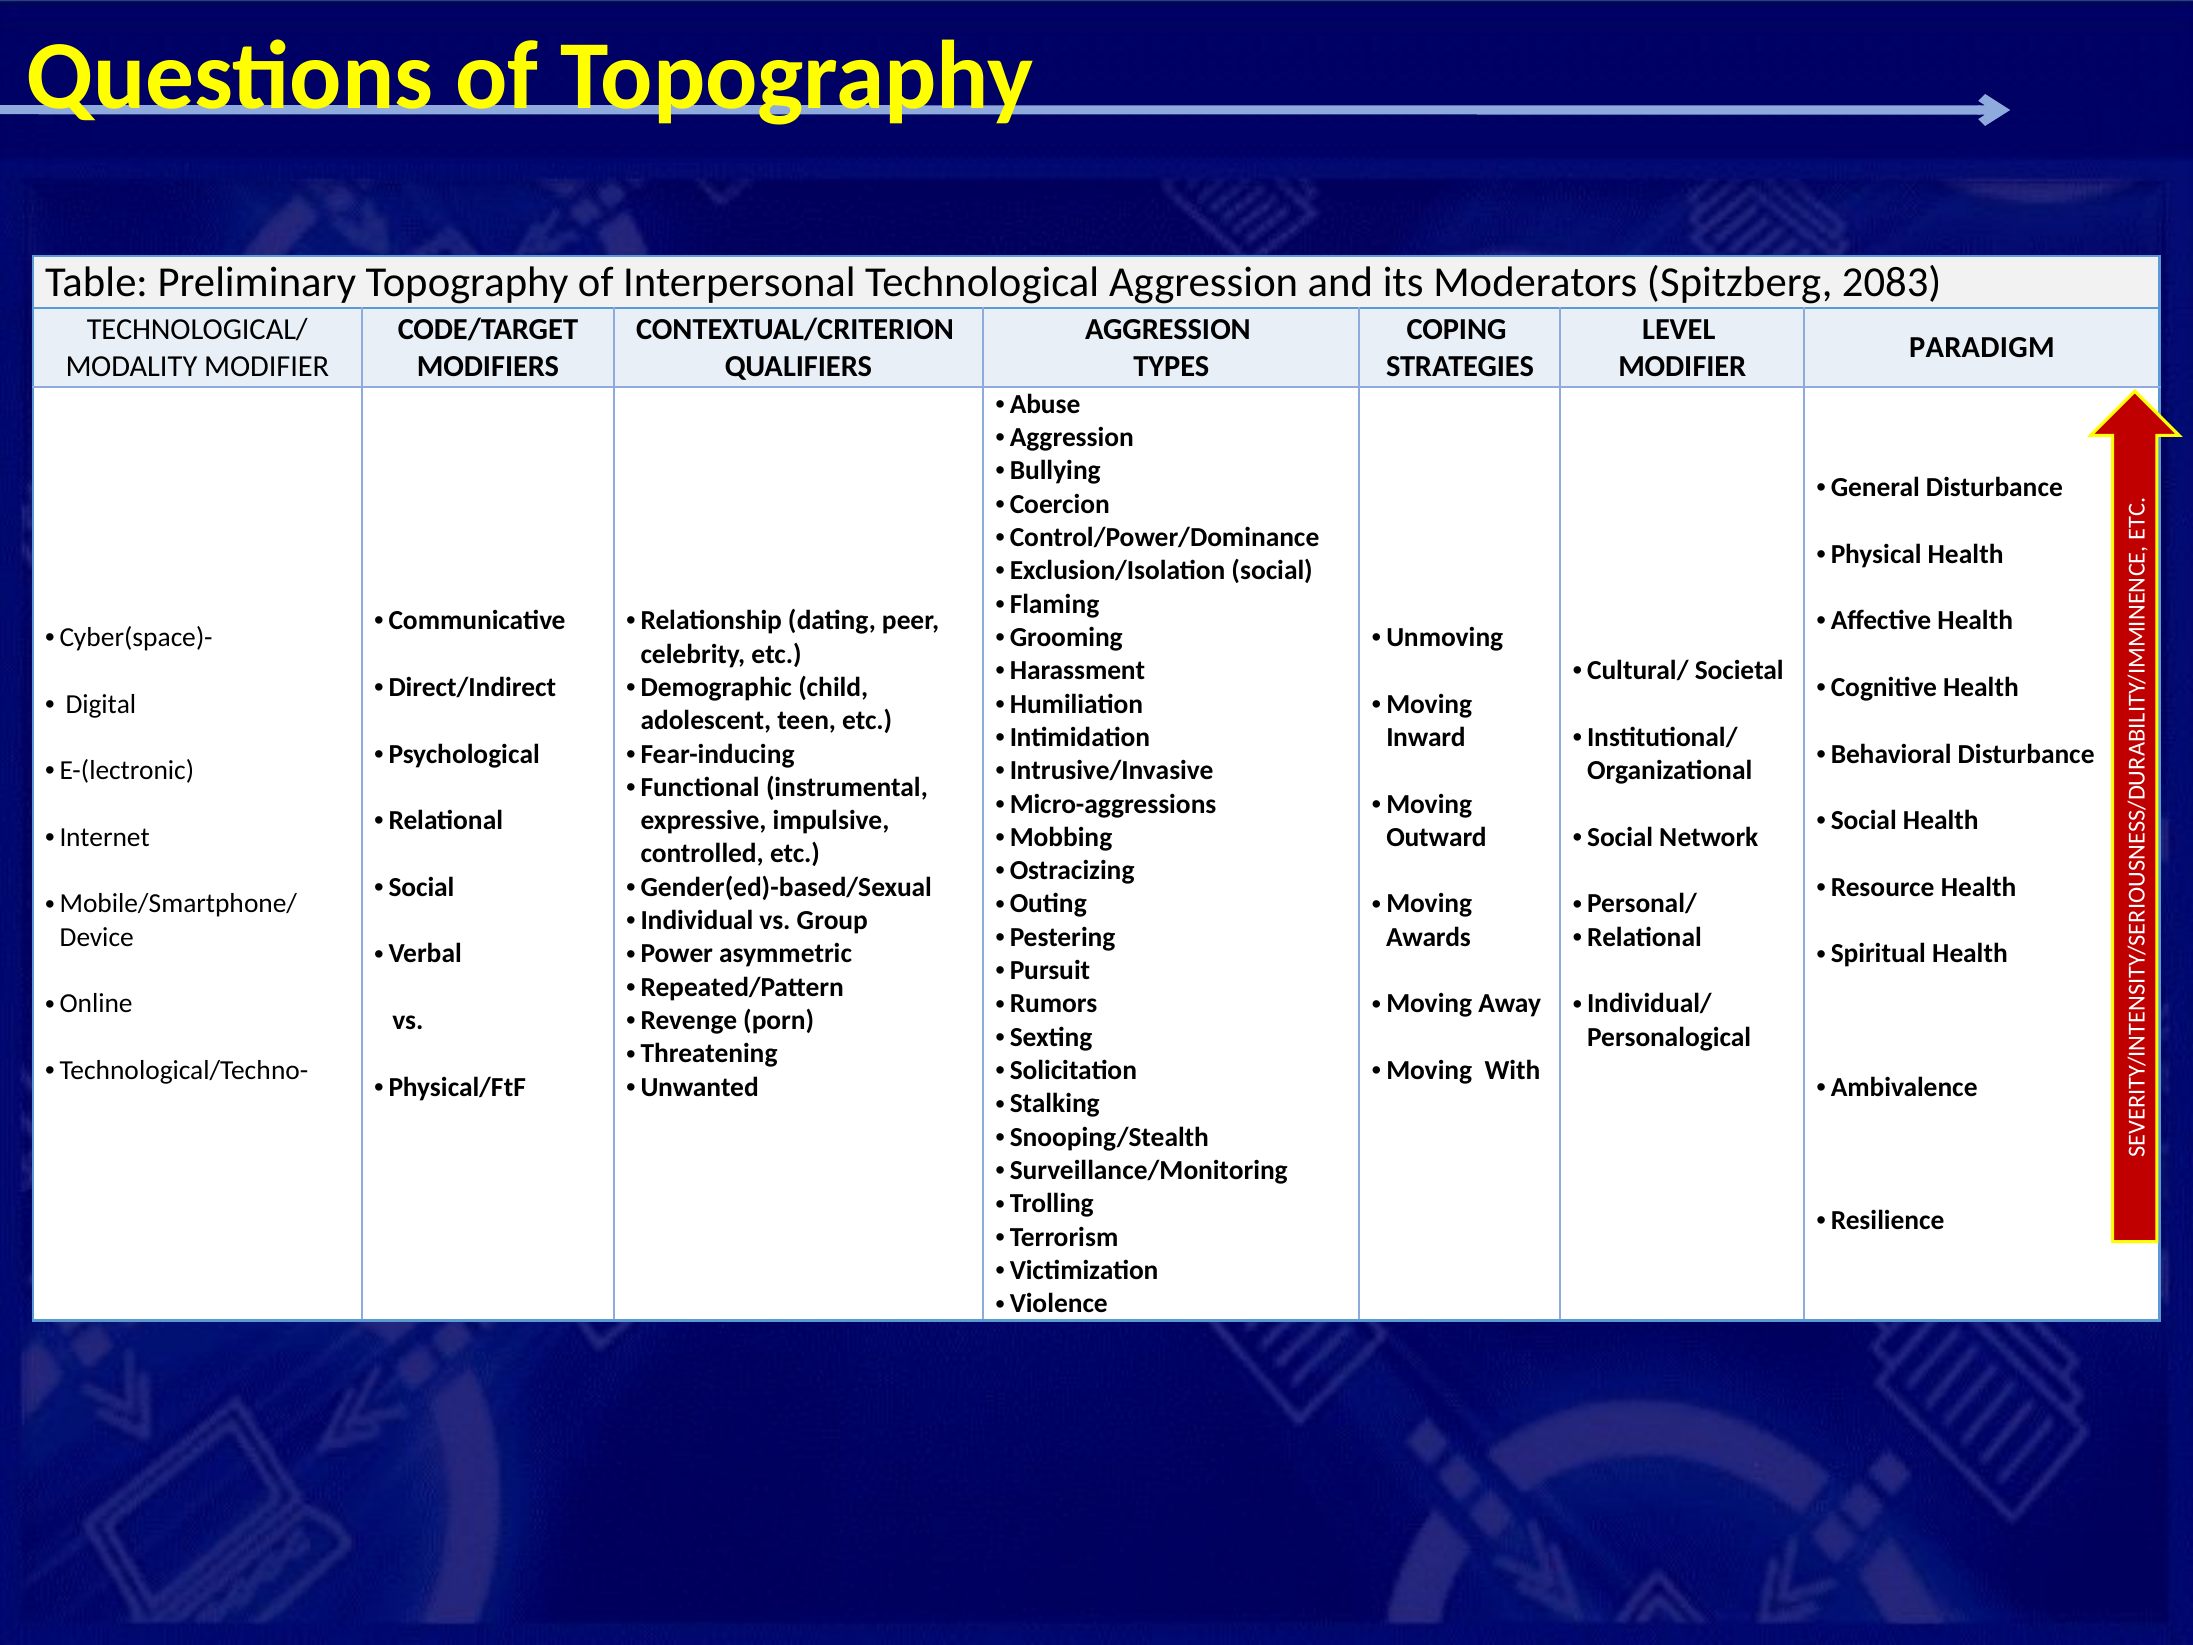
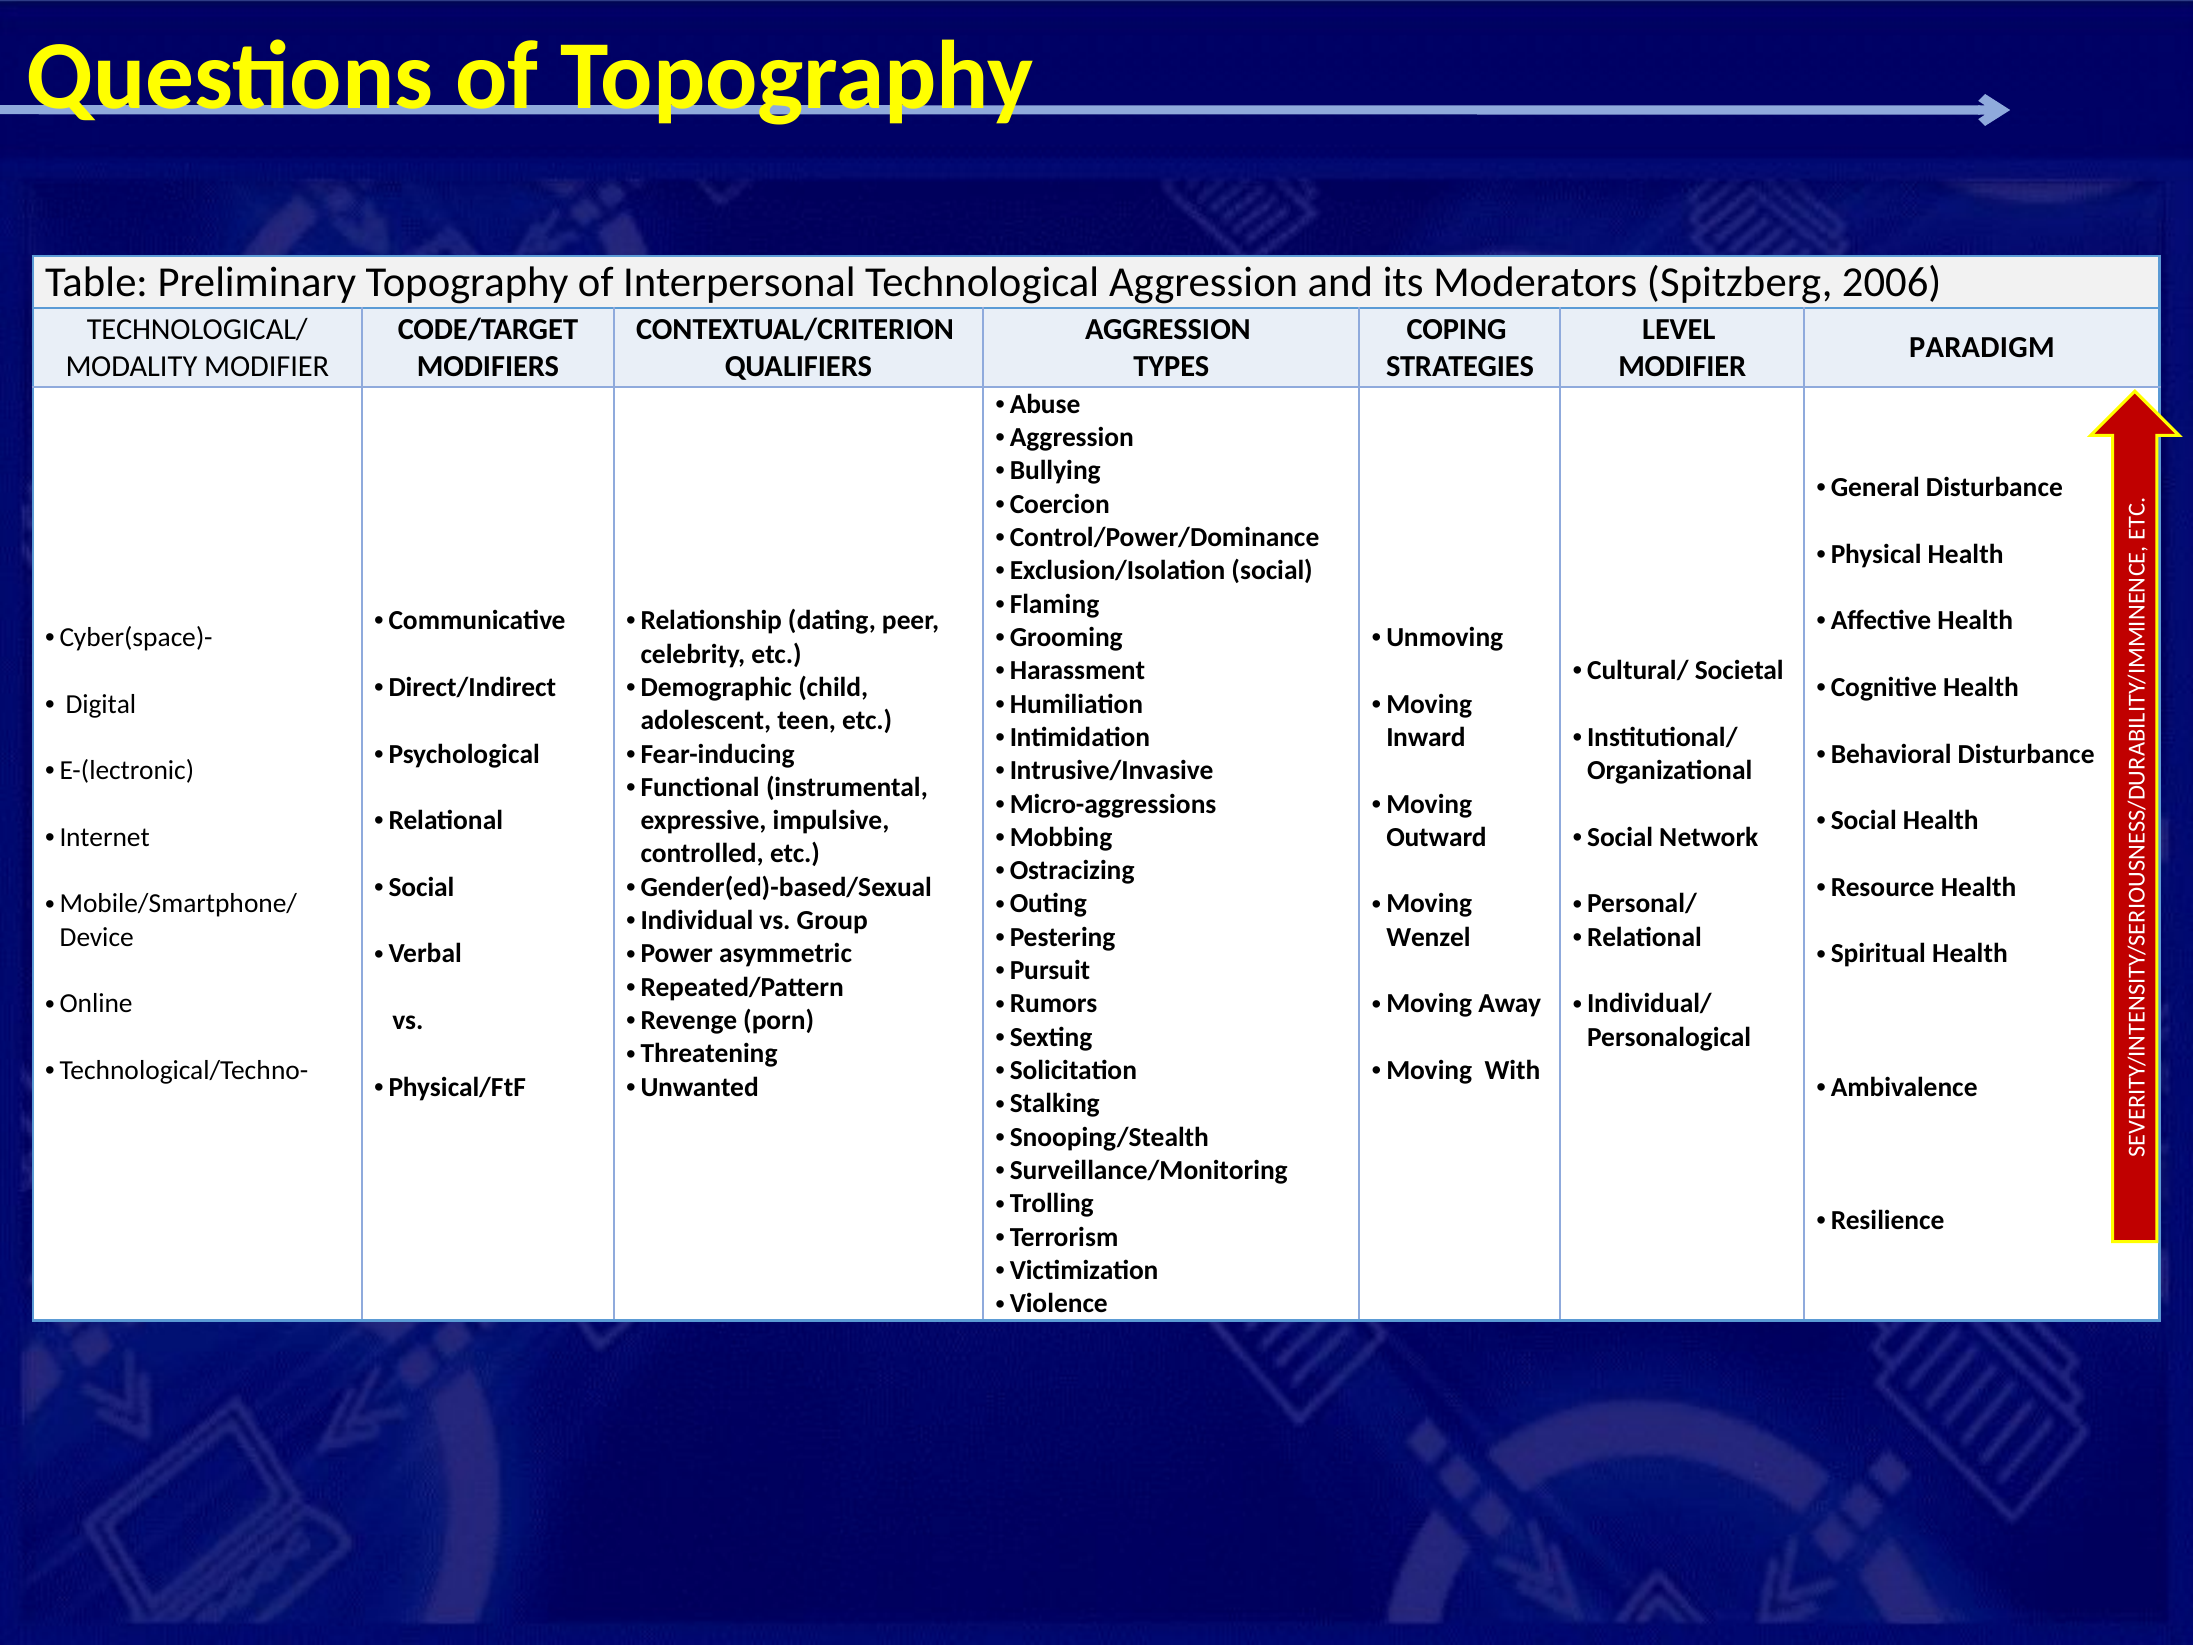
2083: 2083 -> 2006
Awards: Awards -> Wenzel
